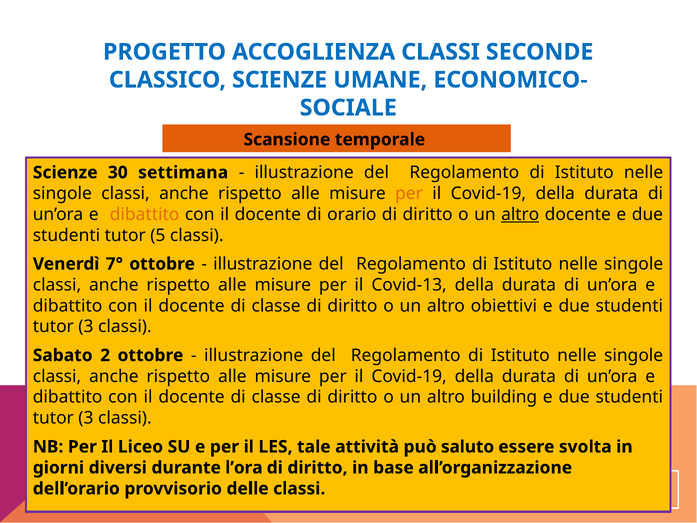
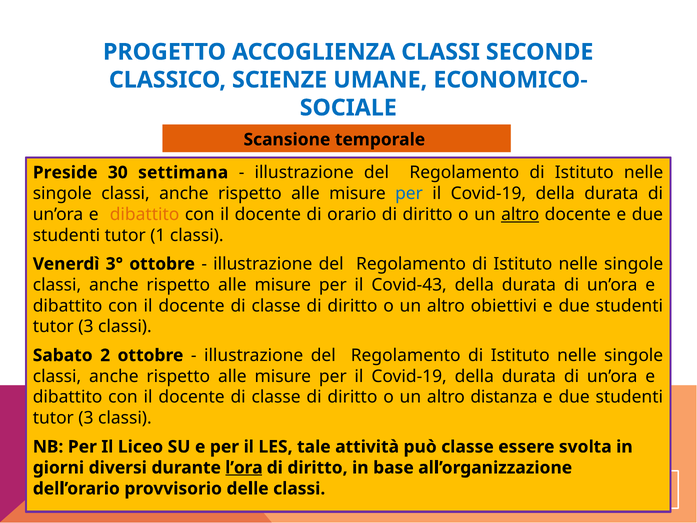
Scienze at (65, 172): Scienze -> Preside
per at (409, 193) colour: orange -> blue
5: 5 -> 1
7°: 7° -> 3°
Covid-13: Covid-13 -> Covid-43
building: building -> distanza
può saluto: saluto -> classe
l’ora underline: none -> present
